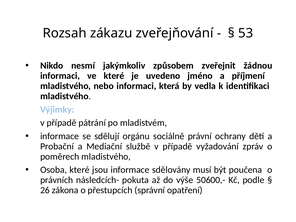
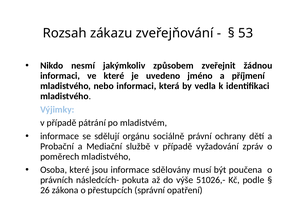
50600,-: 50600,- -> 51026,-
